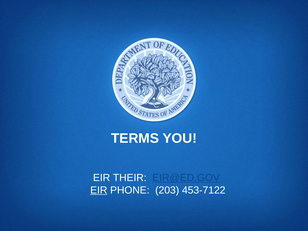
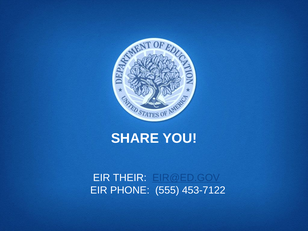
TERMS: TERMS -> SHARE
EIR at (99, 190) underline: present -> none
203: 203 -> 555
